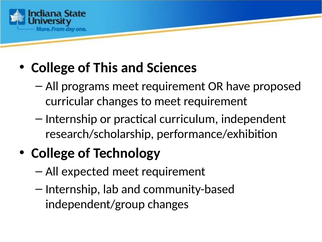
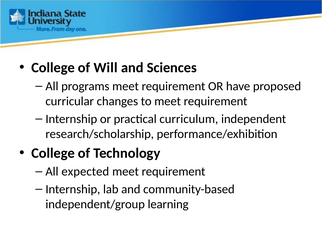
This: This -> Will
independent/group changes: changes -> learning
